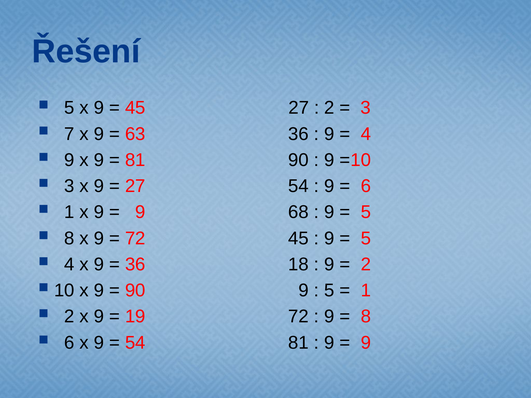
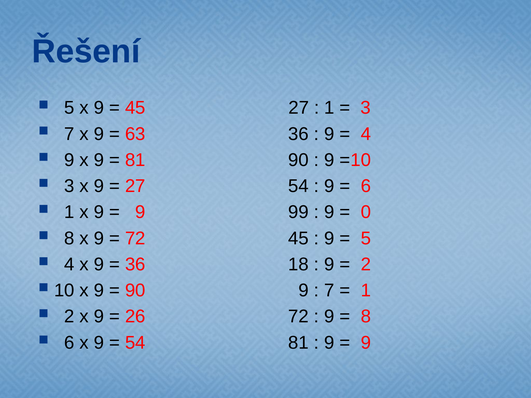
2 at (329, 108): 2 -> 1
68: 68 -> 99
5 at (366, 212): 5 -> 0
5 at (329, 291): 5 -> 7
19: 19 -> 26
